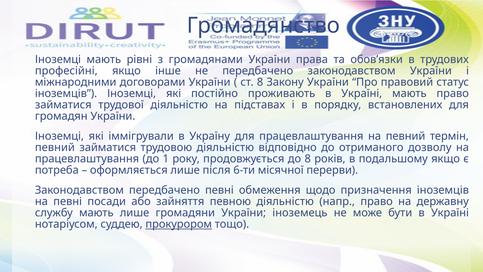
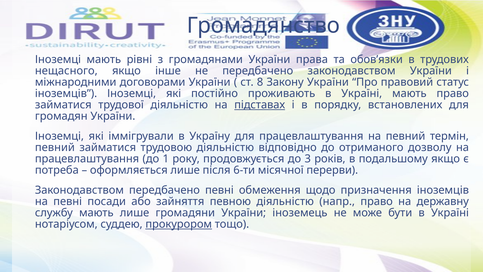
професійні: професійні -> нещасного
підставах underline: none -> present
до 8: 8 -> 3
